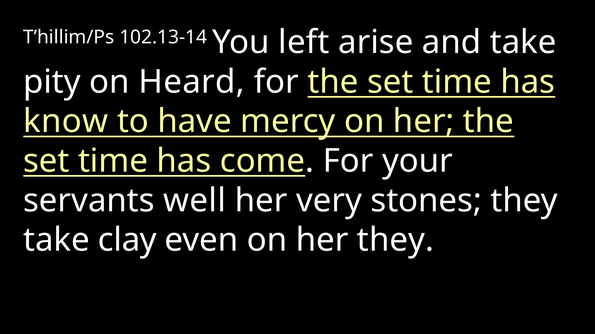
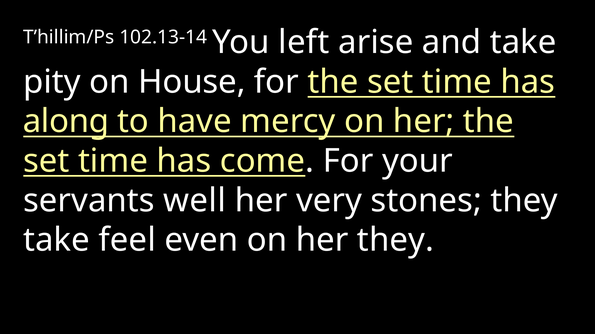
Heard: Heard -> House
know: know -> along
clay: clay -> feel
